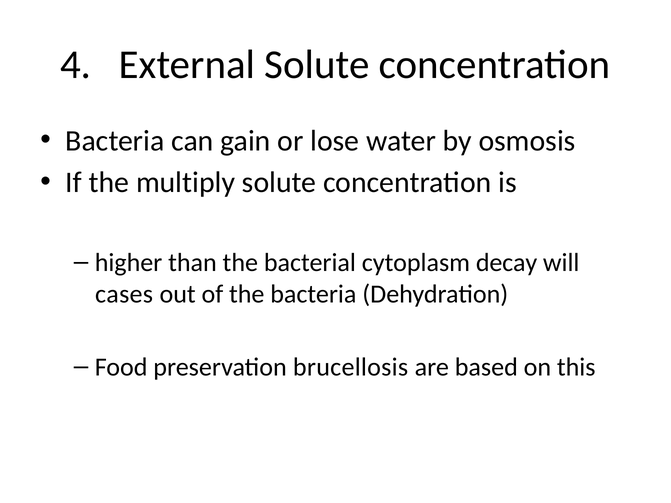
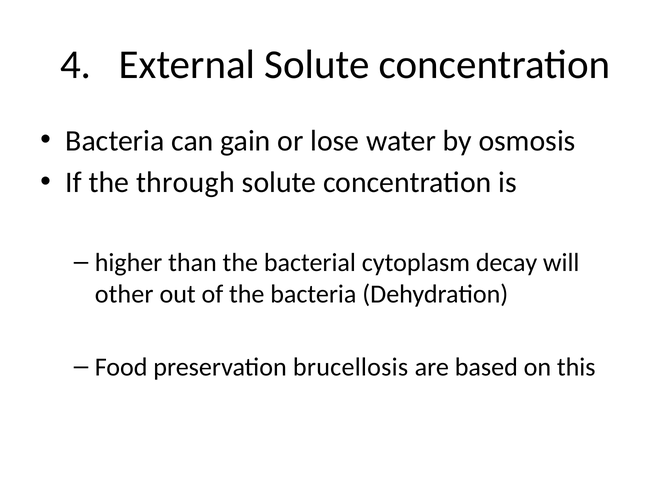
multiply: multiply -> through
cases: cases -> other
